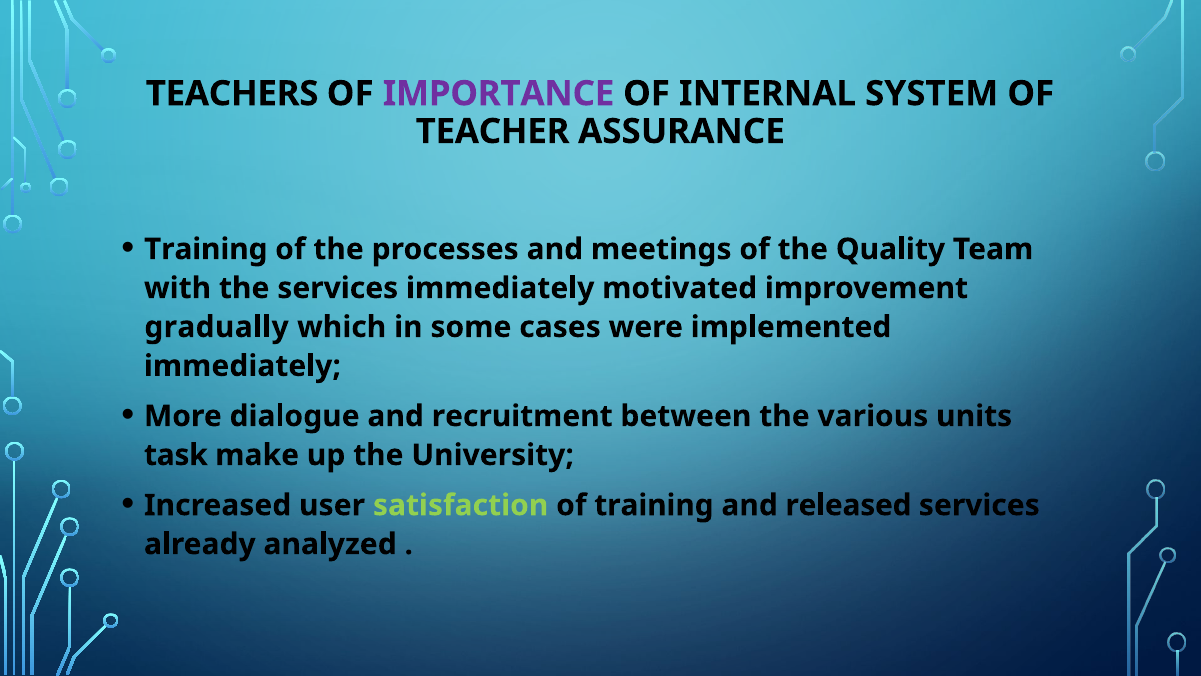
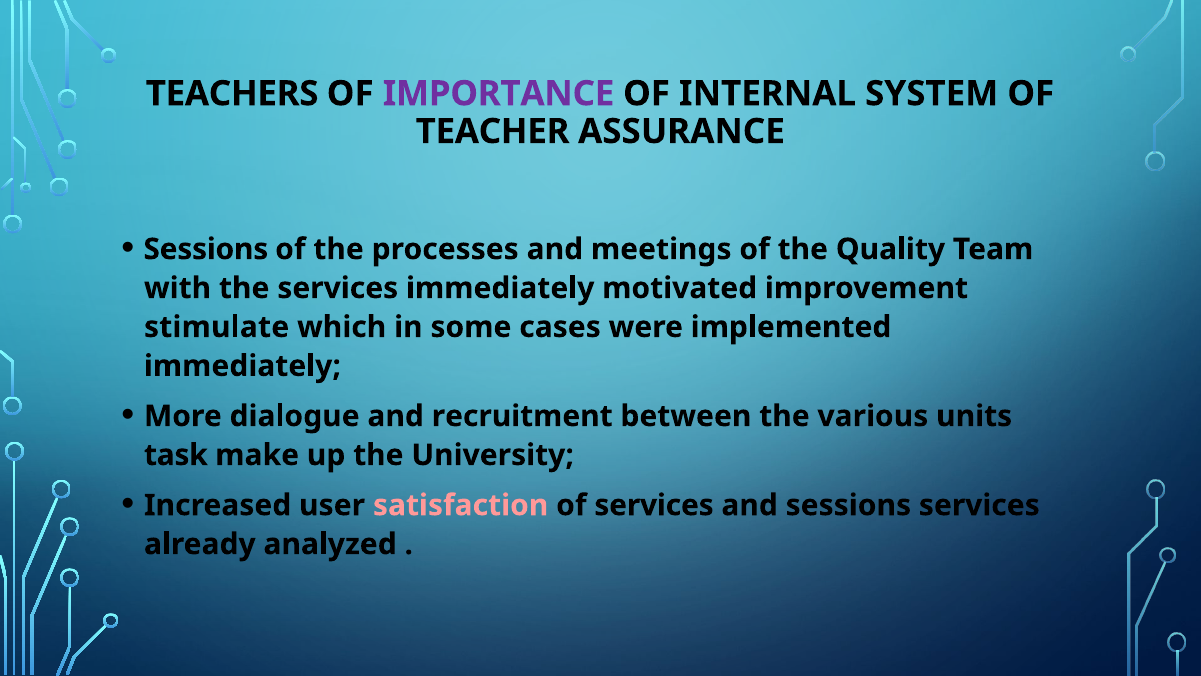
Training at (206, 249): Training -> Sessions
gradually: gradually -> stimulate
satisfaction colour: light green -> pink
of training: training -> services
and released: released -> sessions
